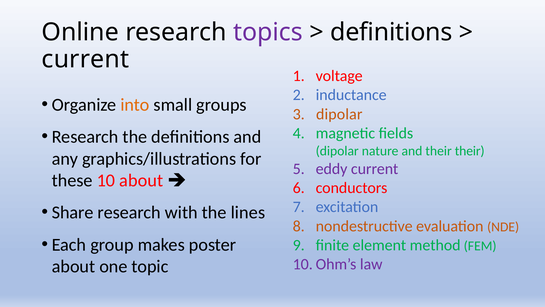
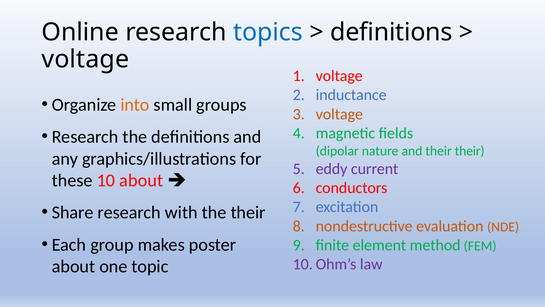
topics colour: purple -> blue
current at (85, 59): current -> voltage
dipolar at (339, 114): dipolar -> voltage
the lines: lines -> their
